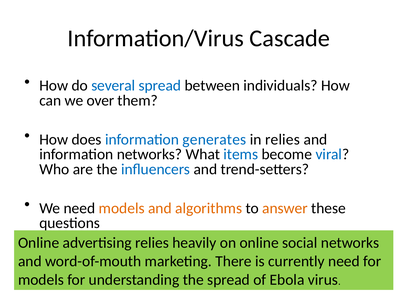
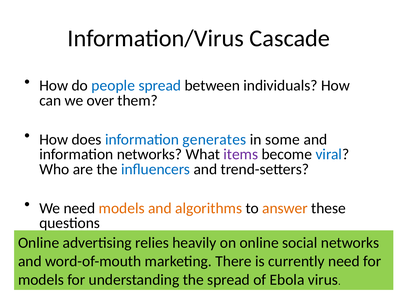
several: several -> people
in relies: relies -> some
items colour: blue -> purple
